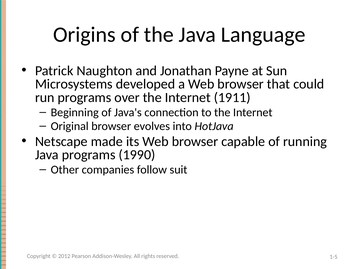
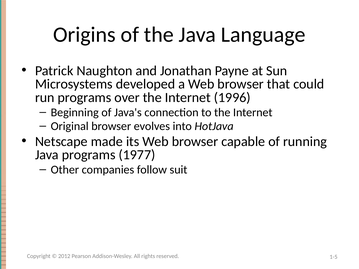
1911: 1911 -> 1996
1990: 1990 -> 1977
